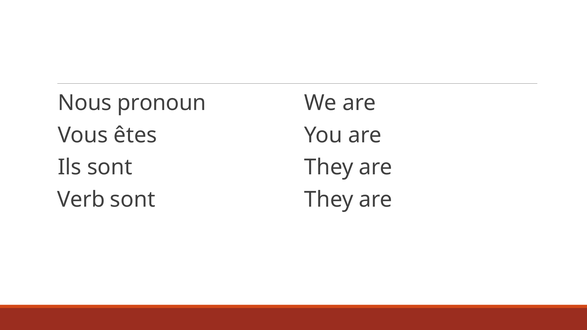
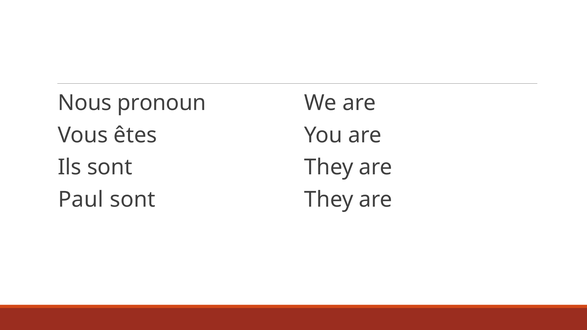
Verb: Verb -> Paul
